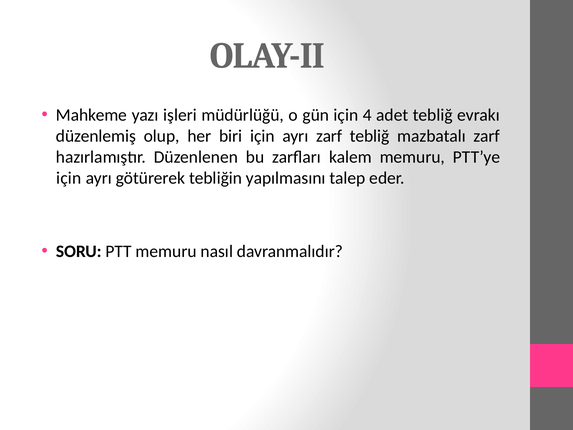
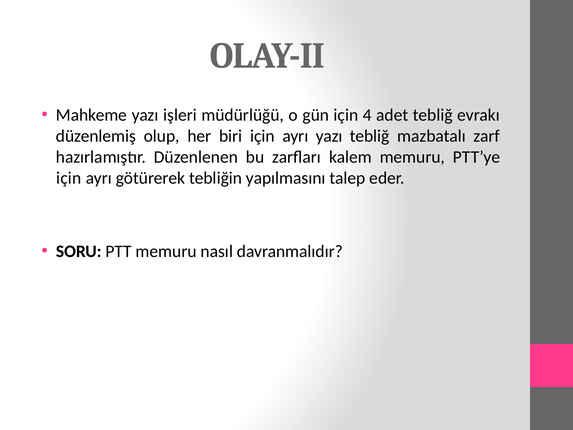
ayrı zarf: zarf -> yazı
